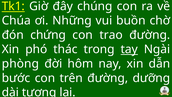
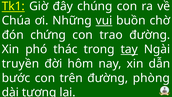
vui underline: none -> present
phòng: phòng -> truyền
dưỡng: dưỡng -> phòng
